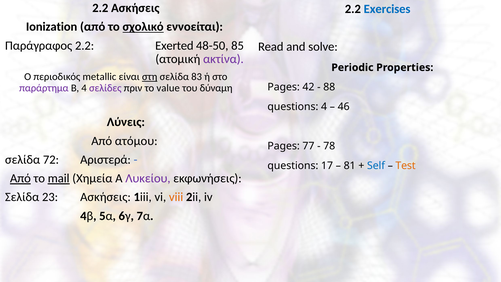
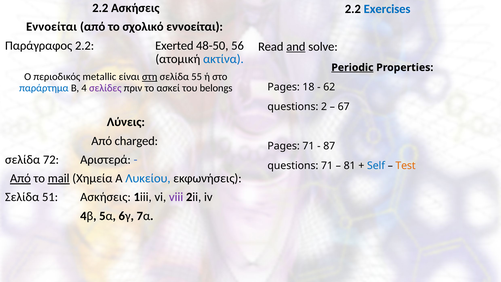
Ionization at (52, 27): Ionization -> Εννοείται
σχολικό underline: present -> none
85: 85 -> 56
and underline: none -> present
ακτίνα colour: purple -> blue
Periodic underline: none -> present
83: 83 -> 55
παράρτημα colour: purple -> blue
value: value -> ασκεί
δύναμη: δύναμη -> belongs
42: 42 -> 18
88: 88 -> 62
questions 4: 4 -> 2
46: 46 -> 67
ατόμου: ατόμου -> charged
Pages 77: 77 -> 71
78: 78 -> 87
questions 17: 17 -> 71
Λυκείου colour: purple -> blue
23: 23 -> 51
viii colour: orange -> purple
